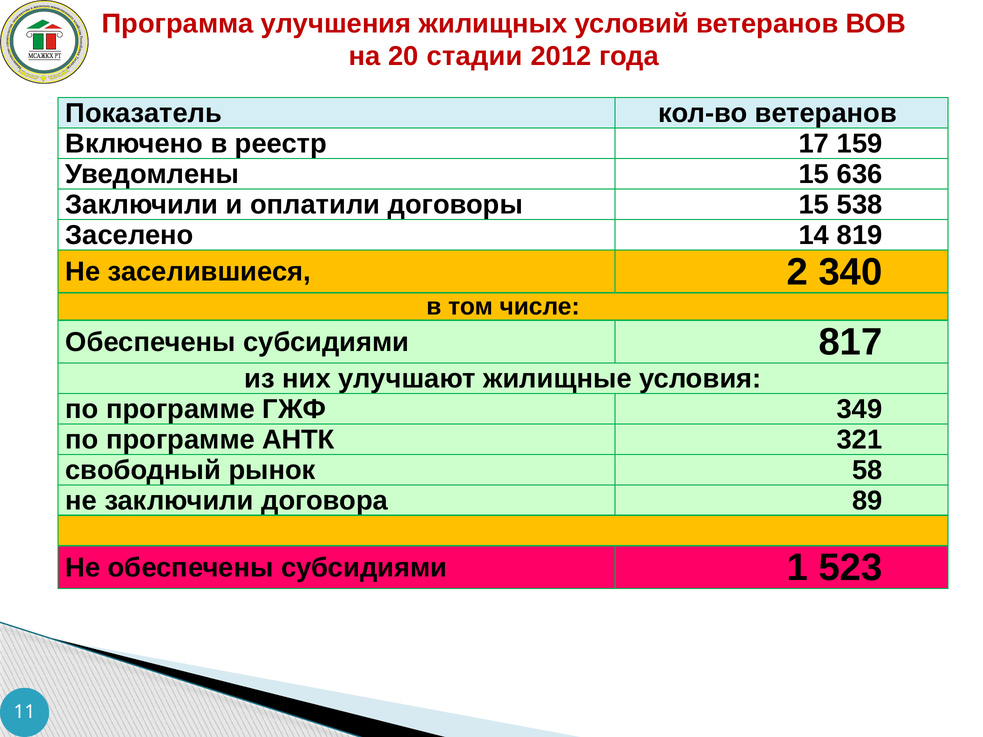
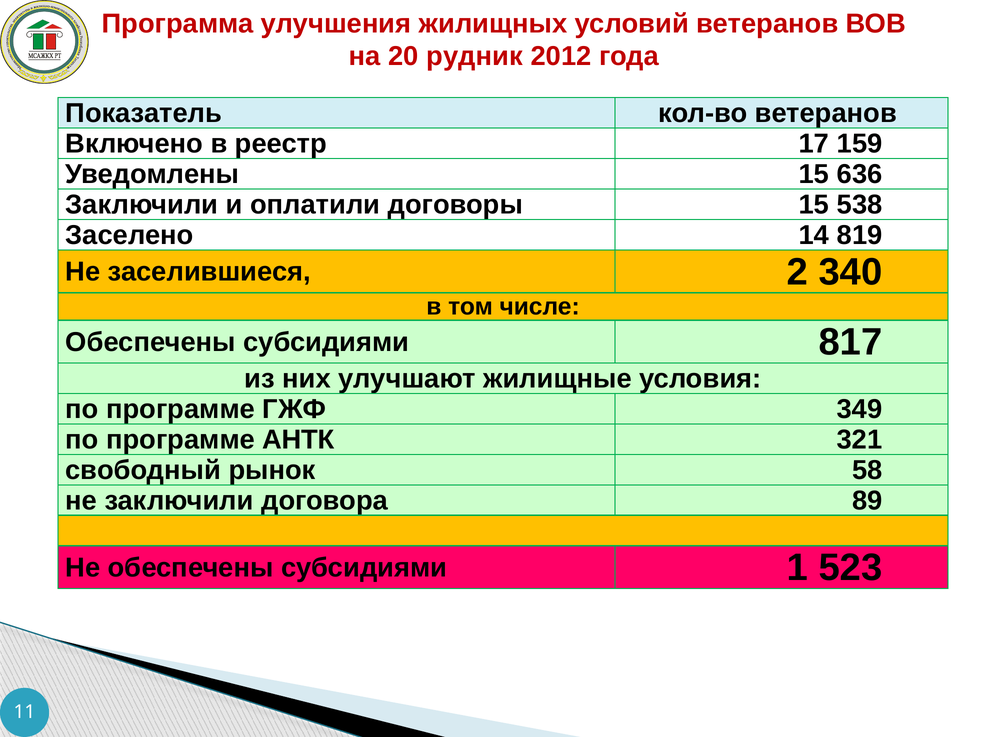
стадии: стадии -> рудник
